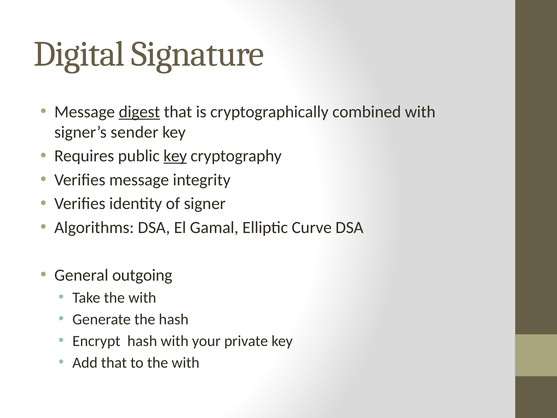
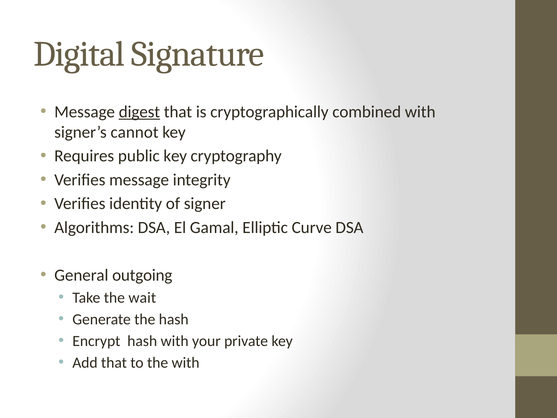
sender: sender -> cannot
key at (175, 156) underline: present -> none
Take the with: with -> wait
